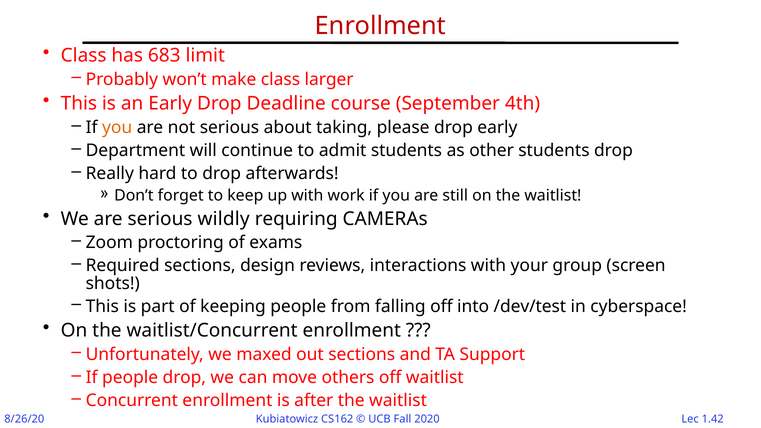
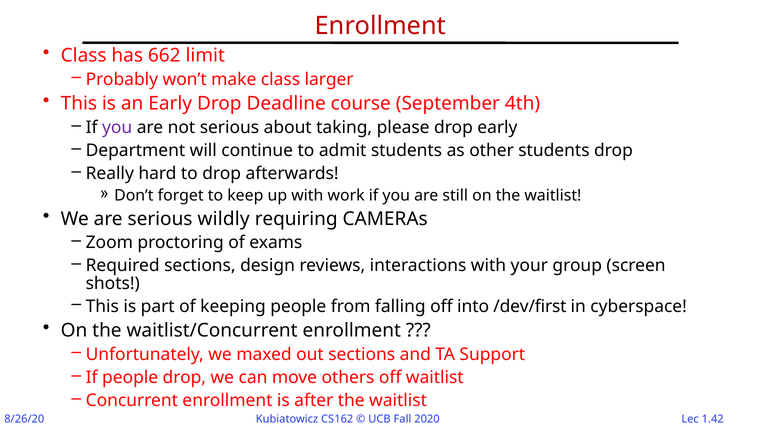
683: 683 -> 662
you at (117, 128) colour: orange -> purple
/dev/test: /dev/test -> /dev/first
